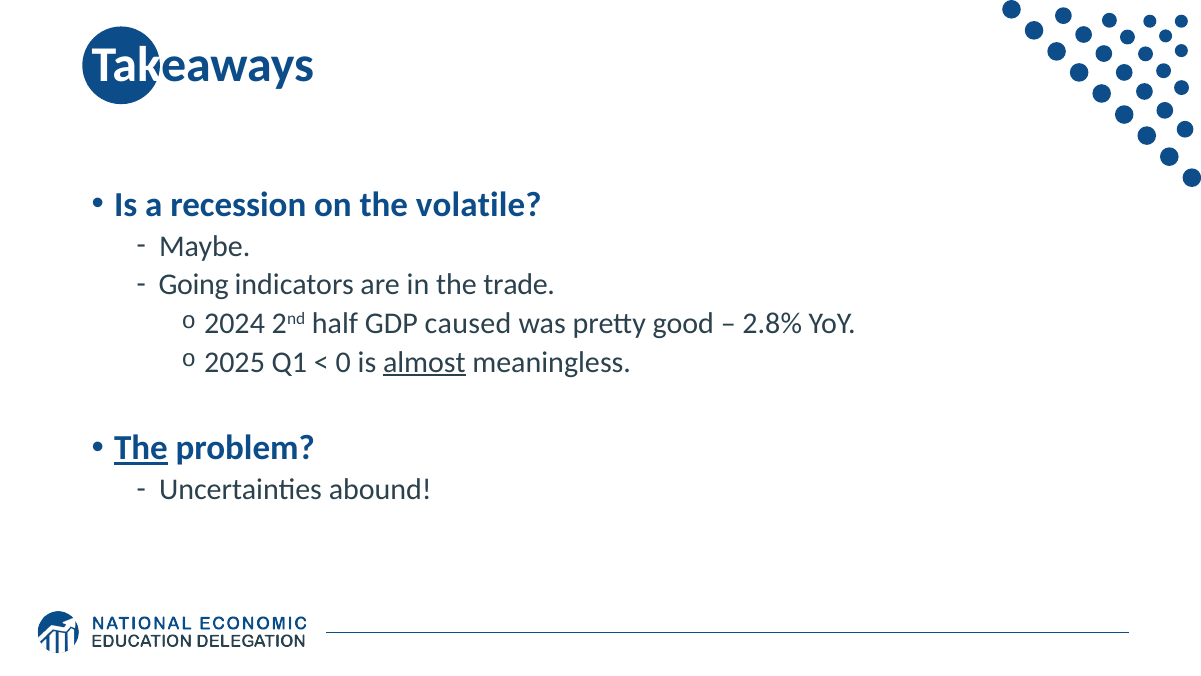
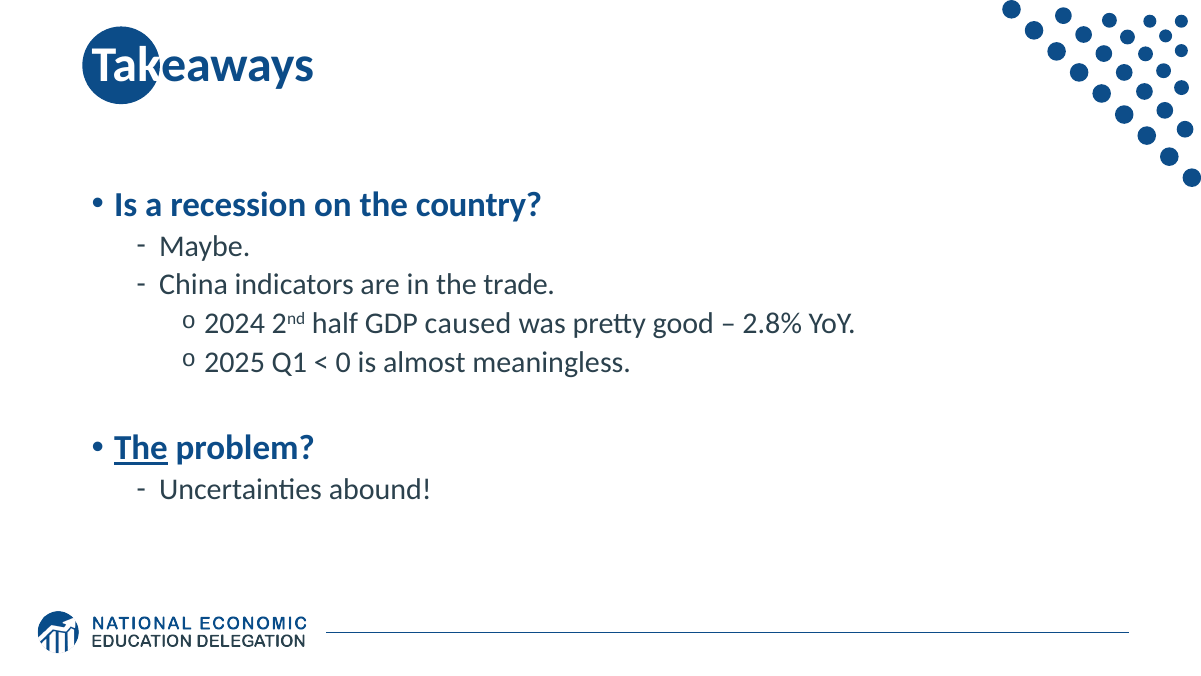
volatile: volatile -> country
Going: Going -> China
almost underline: present -> none
